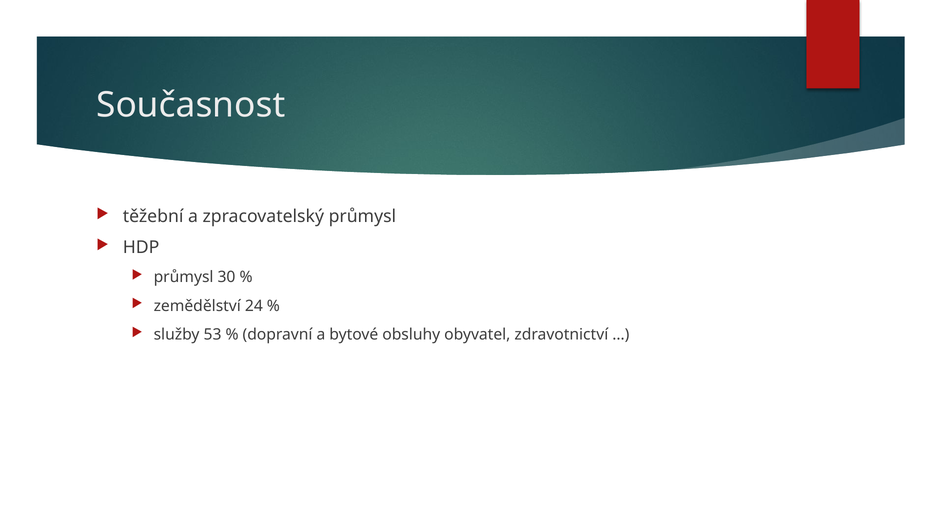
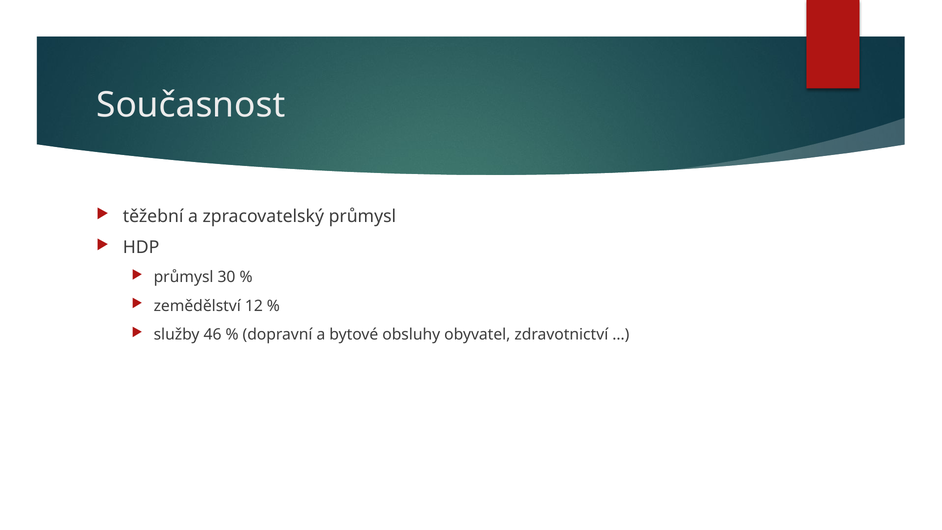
24: 24 -> 12
53: 53 -> 46
